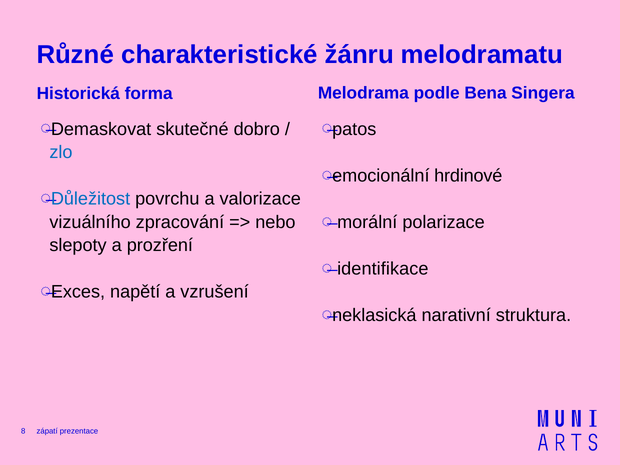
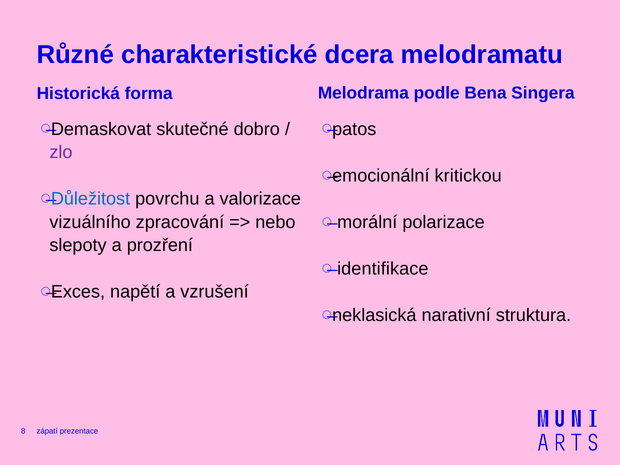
žánru: žánru -> dcera
zlo colour: blue -> purple
hrdinové: hrdinové -> kritickou
